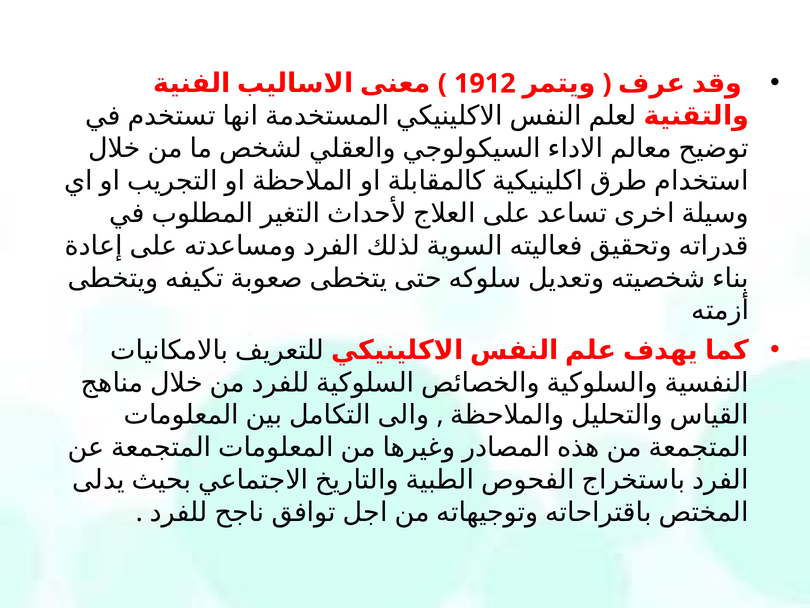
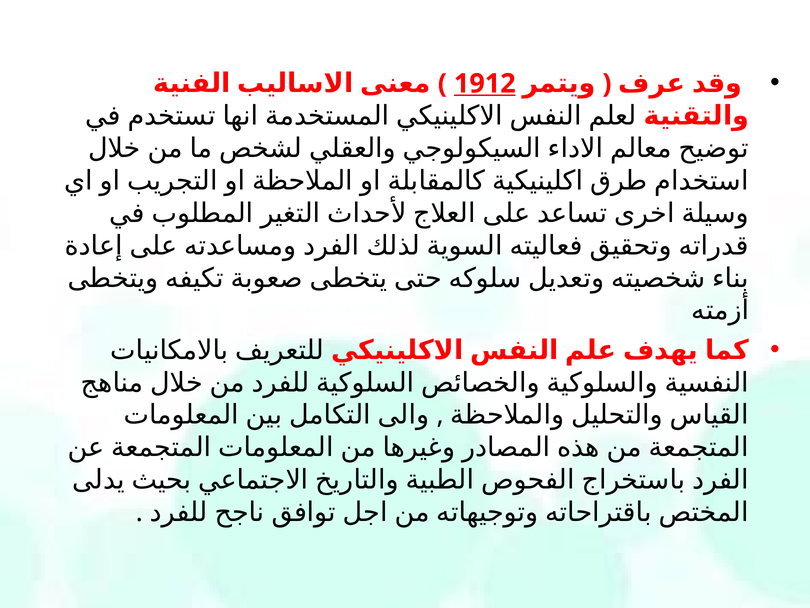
1912 underline: none -> present
